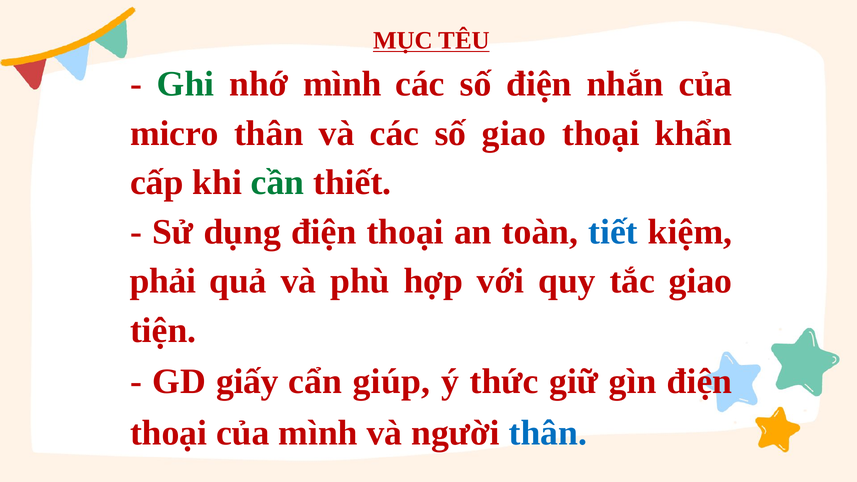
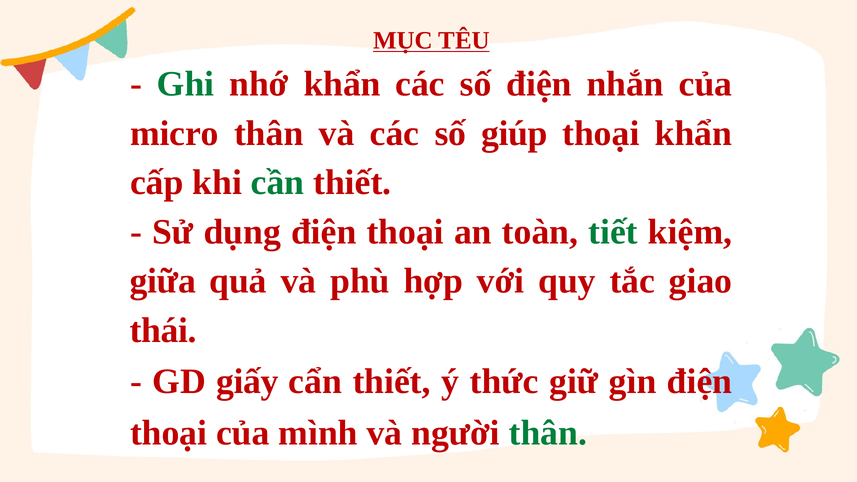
nhớ mình: mình -> khẩn
số giao: giao -> giúp
tiết colour: blue -> green
phải: phải -> giữa
tiện: tiện -> thái
cẩn giúp: giúp -> thiết
thân at (548, 433) colour: blue -> green
